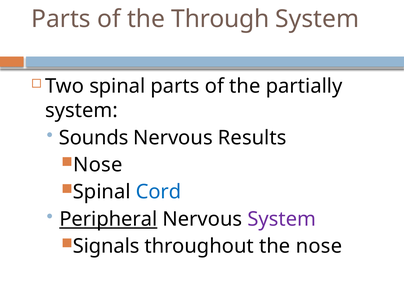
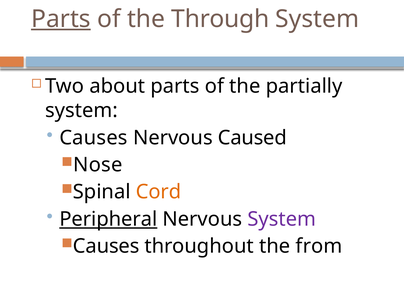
Parts at (61, 19) underline: none -> present
Two spinal: spinal -> about
Sounds at (94, 138): Sounds -> Causes
Results: Results -> Caused
Cord colour: blue -> orange
Signals at (106, 246): Signals -> Causes
the nose: nose -> from
